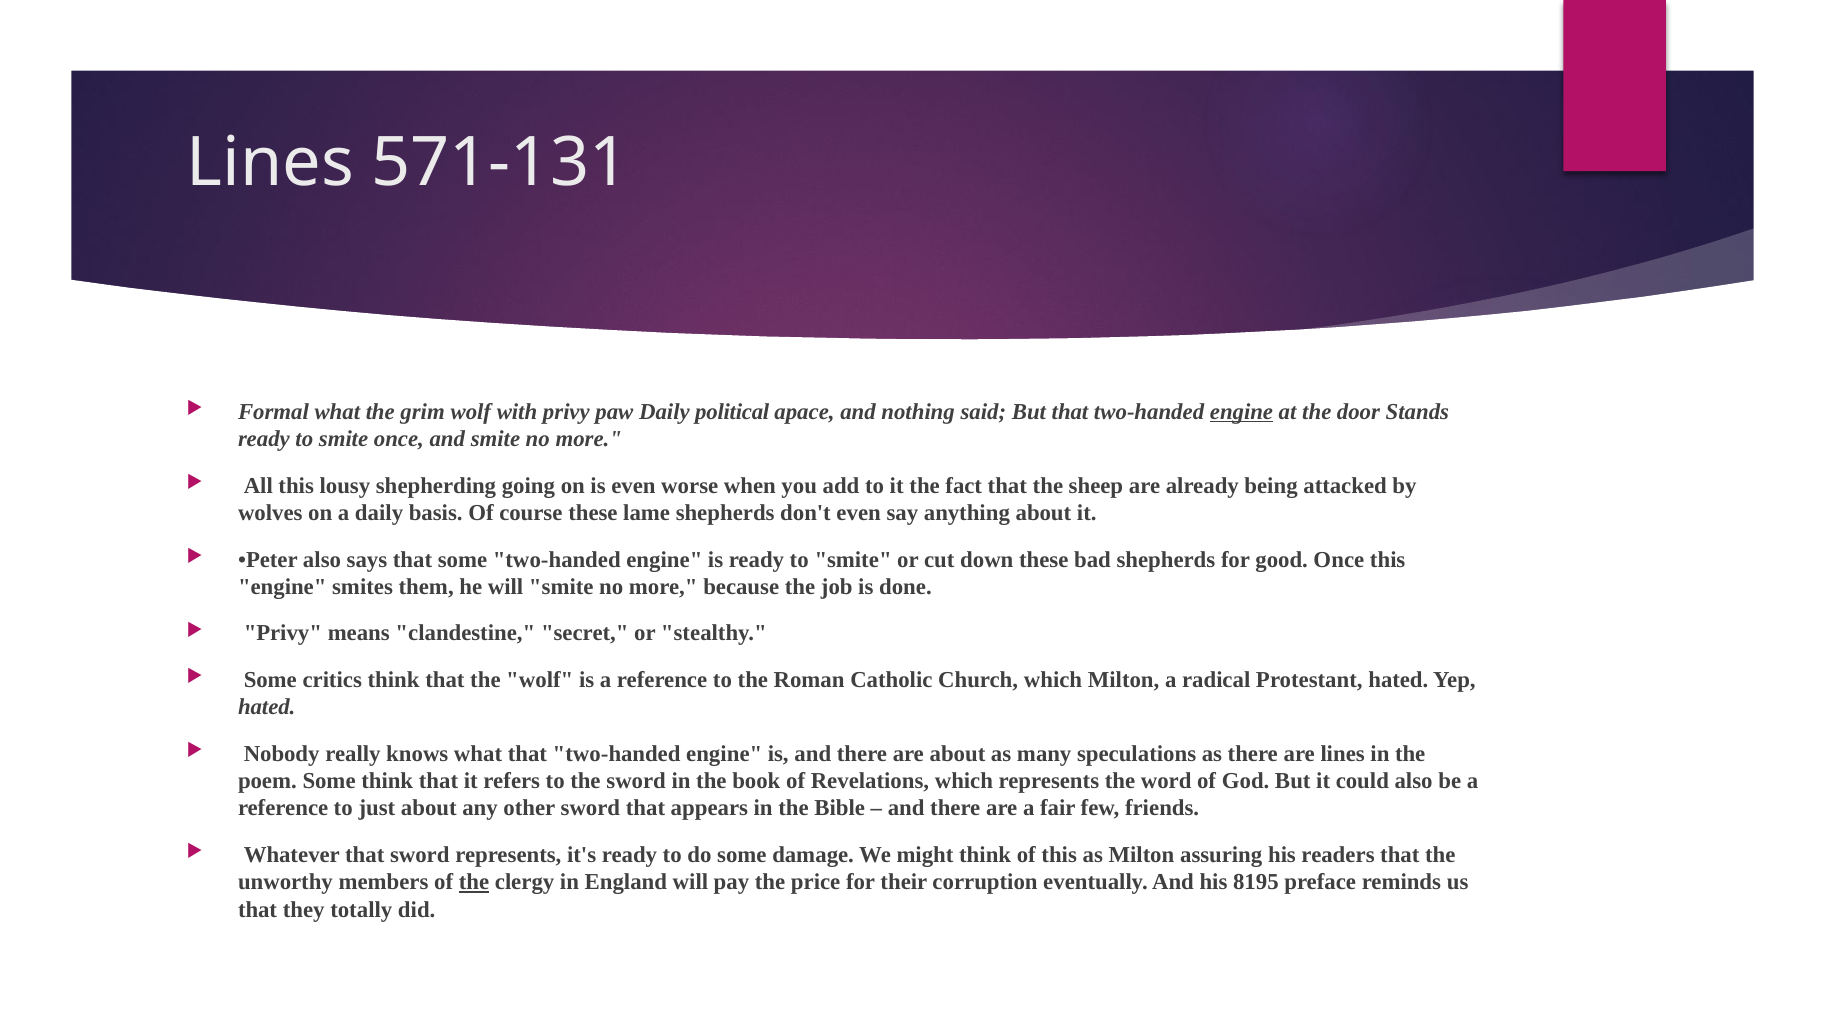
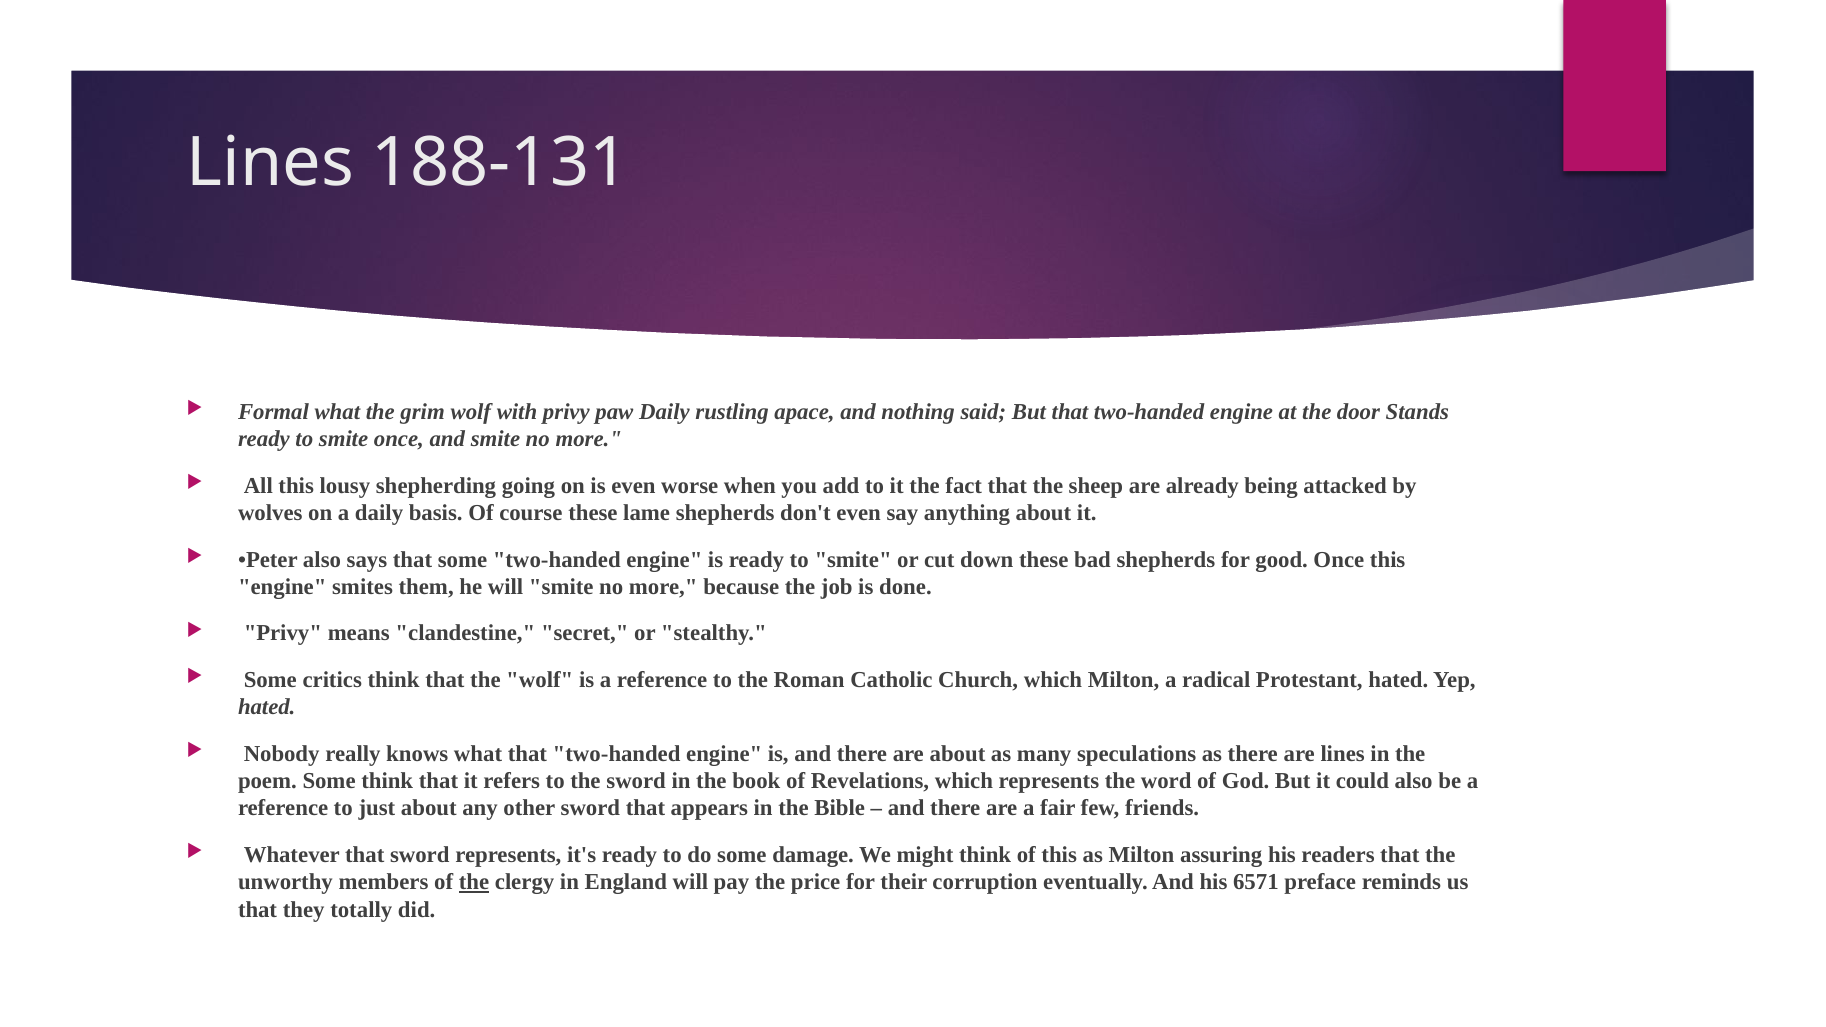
571-131: 571-131 -> 188-131
political: political -> rustling
engine at (1242, 412) underline: present -> none
8195: 8195 -> 6571
